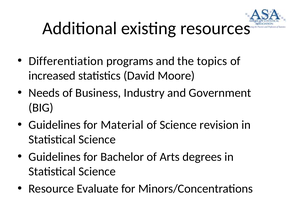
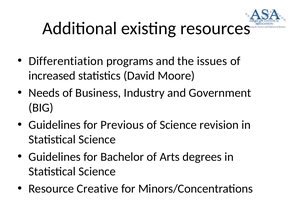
topics: topics -> issues
Material: Material -> Previous
Evaluate: Evaluate -> Creative
